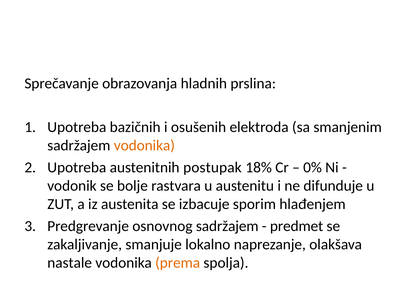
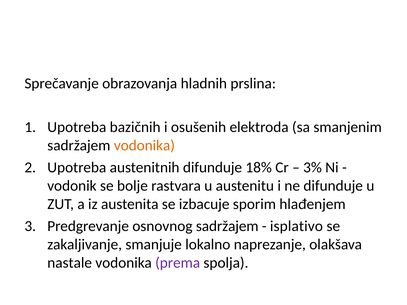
austenitnih postupak: postupak -> difunduje
0%: 0% -> 3%
predmet: predmet -> isplativo
prema colour: orange -> purple
